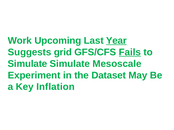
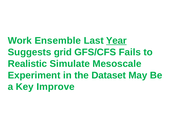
Upcoming: Upcoming -> Ensemble
Fails underline: present -> none
Simulate at (27, 64): Simulate -> Realistic
Inflation: Inflation -> Improve
